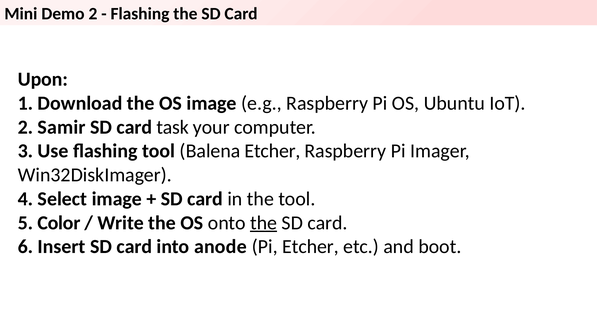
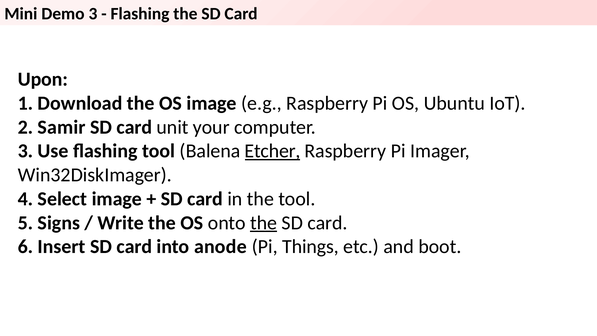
Demo 2: 2 -> 3
task: task -> unit
Etcher at (273, 151) underline: none -> present
Color: Color -> Signs
Pi Etcher: Etcher -> Things
